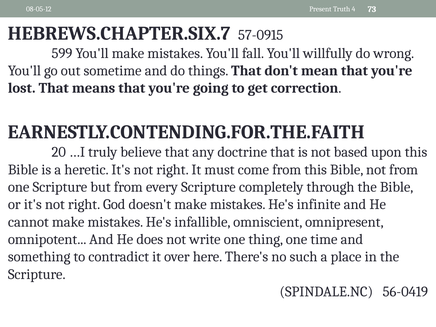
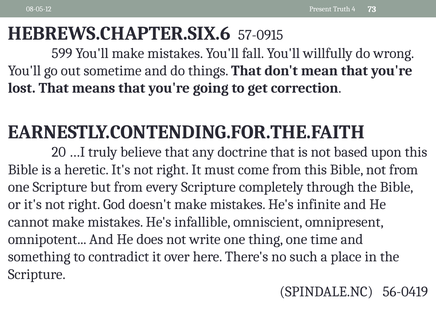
HEBREWS.CHAPTER.SIX.7: HEBREWS.CHAPTER.SIX.7 -> HEBREWS.CHAPTER.SIX.6
